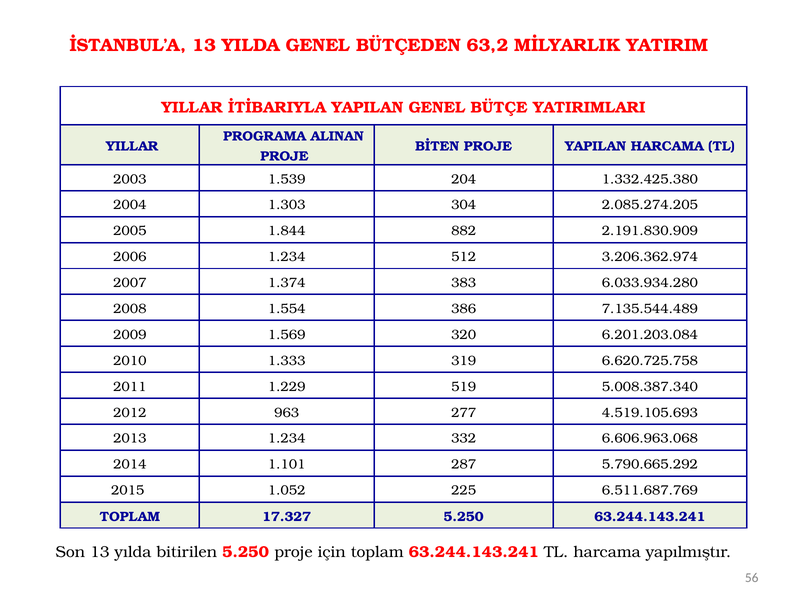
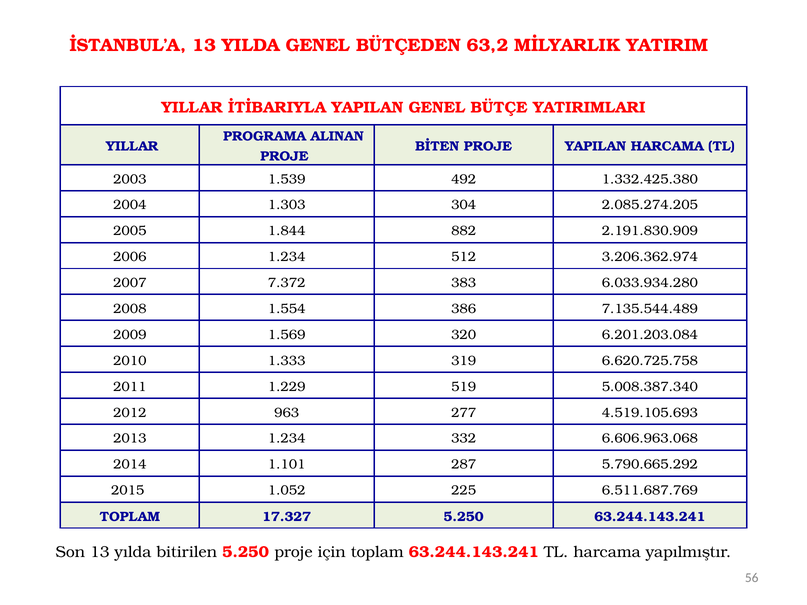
204: 204 -> 492
1.374: 1.374 -> 7.372
